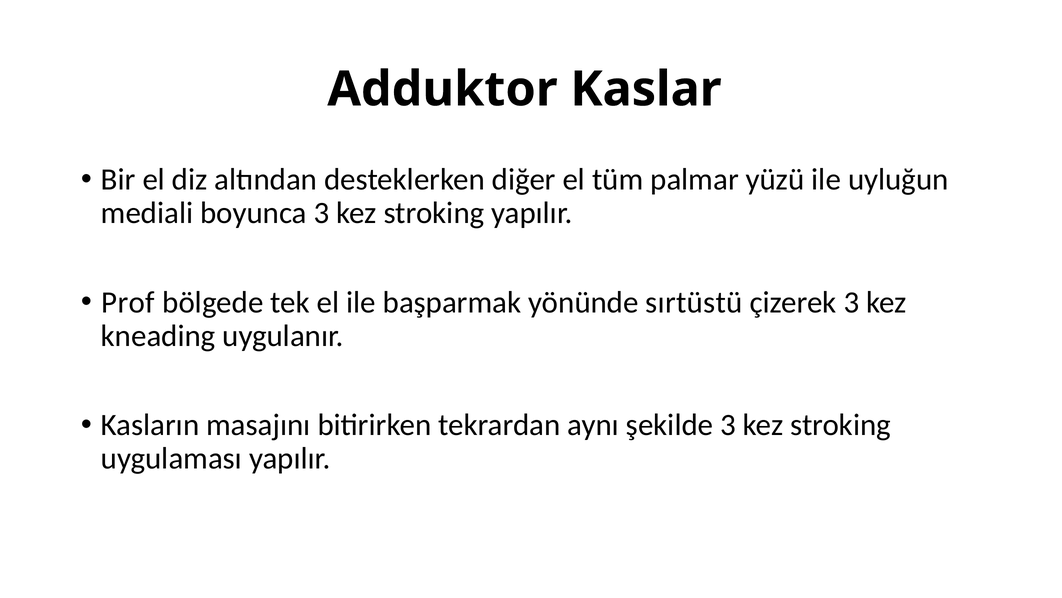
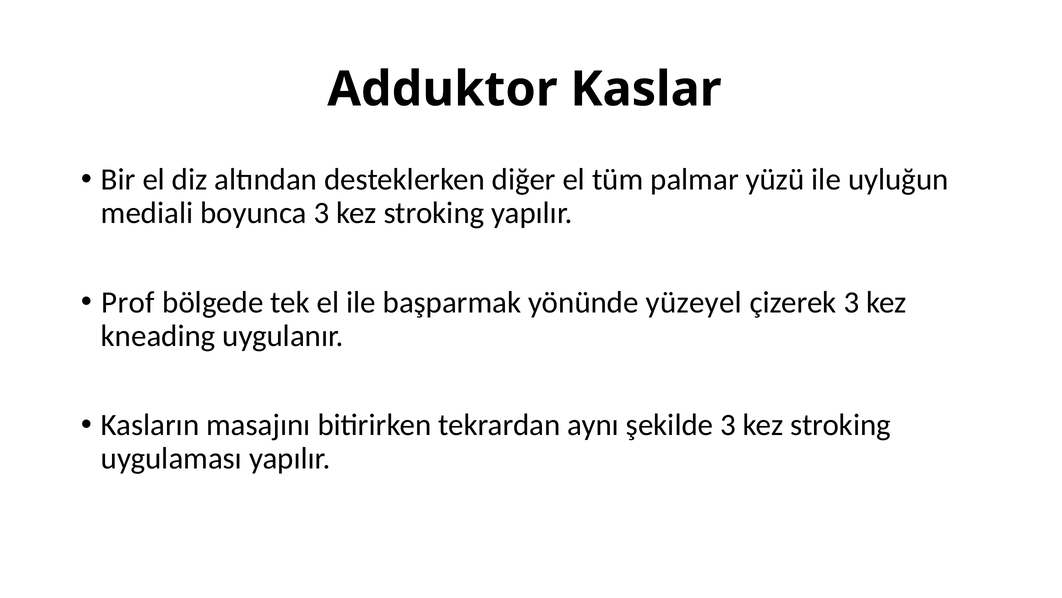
sırtüstü: sırtüstü -> yüzeyel
